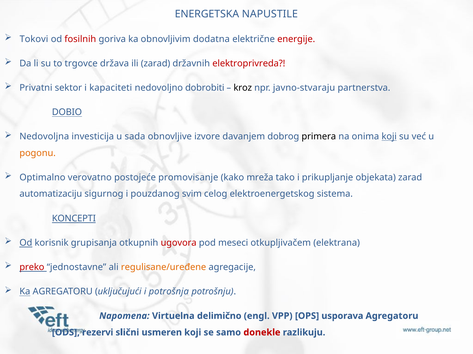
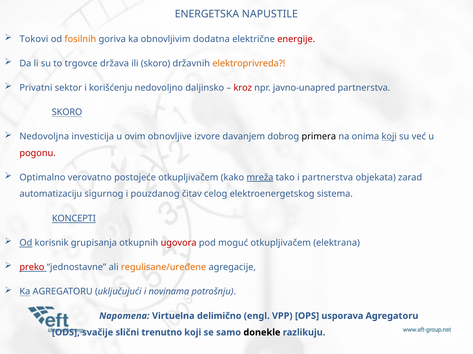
fosilnih colour: red -> orange
ili zarad: zarad -> skoro
elektroprivreda colour: red -> orange
kapaciteti: kapaciteti -> korišćenju
dobrobiti: dobrobiti -> daljinsko
kroz colour: black -> red
javno-stvaraju: javno-stvaraju -> javno-unapred
DOBIO at (67, 112): DOBIO -> SKORO
sada: sada -> ovim
pogonu colour: orange -> red
postojeće promovisanje: promovisanje -> otkupljivačem
mreža underline: none -> present
i prikupljanje: prikupljanje -> partnerstva
svim: svim -> čitav
meseci: meseci -> moguć
potrošnja: potrošnja -> novinama
rezervi: rezervi -> svačije
usmeren: usmeren -> trenutno
donekle colour: red -> black
